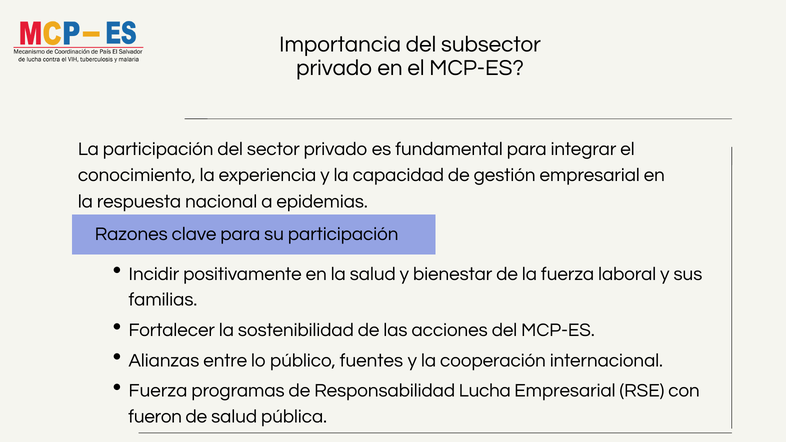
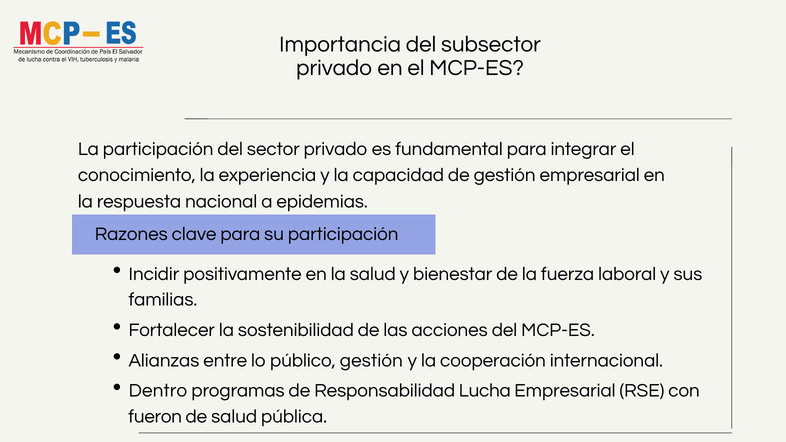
público fuentes: fuentes -> gestión
Fuerza at (158, 391): Fuerza -> Dentro
